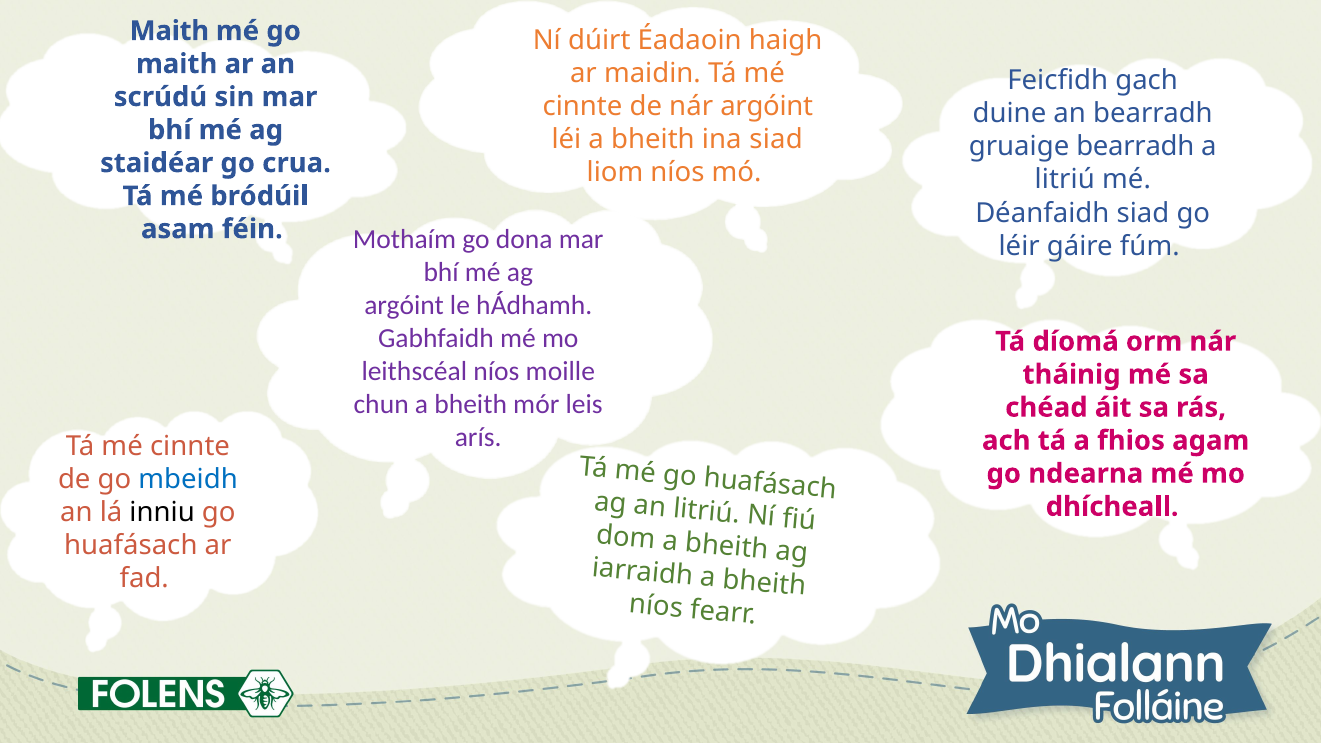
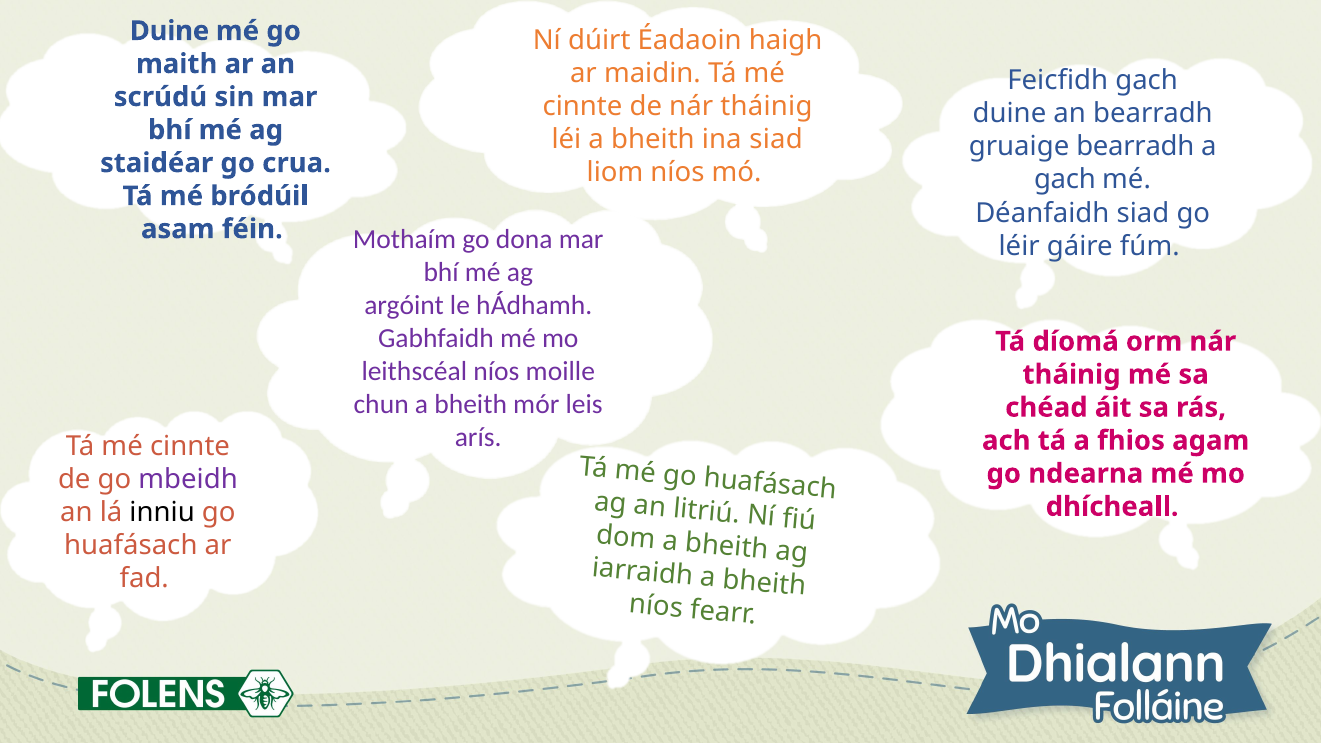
Maith at (169, 31): Maith -> Duine
de nár argóint: argóint -> tháinig
litriú at (1065, 180): litriú -> gach
mbeidh colour: blue -> purple
